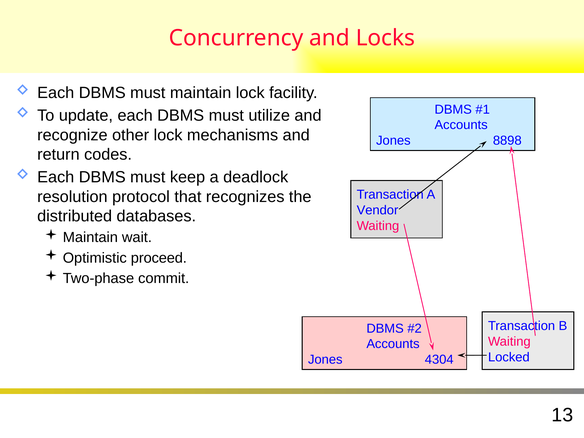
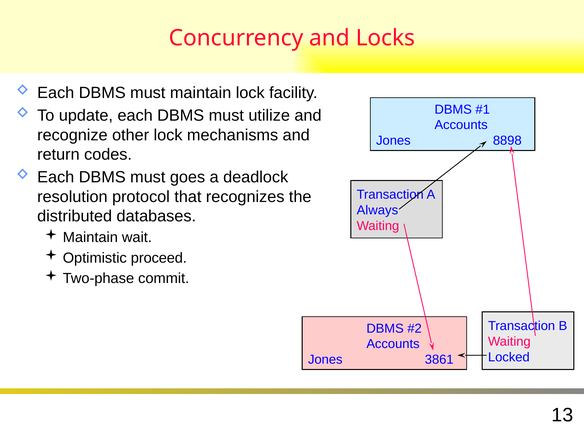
keep: keep -> goes
Vendor: Vendor -> Always
4304: 4304 -> 3861
